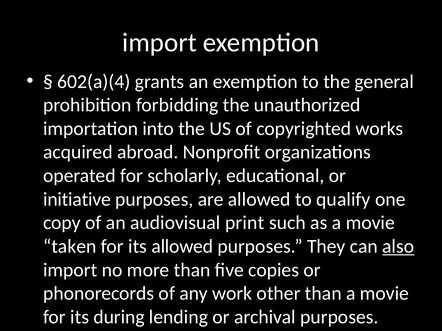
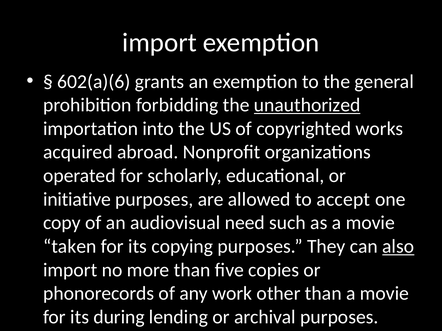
602(a)(4: 602(a)(4 -> 602(a)(6
unauthorized underline: none -> present
qualify: qualify -> accept
print: print -> need
its allowed: allowed -> copying
